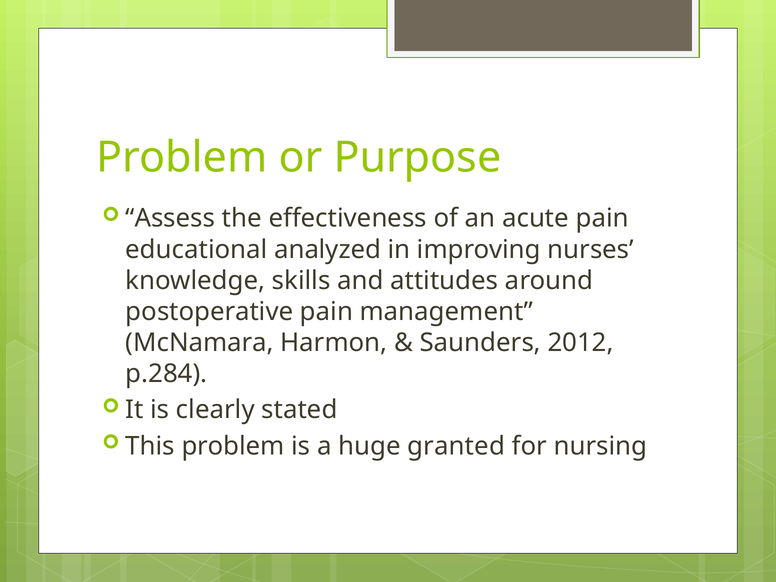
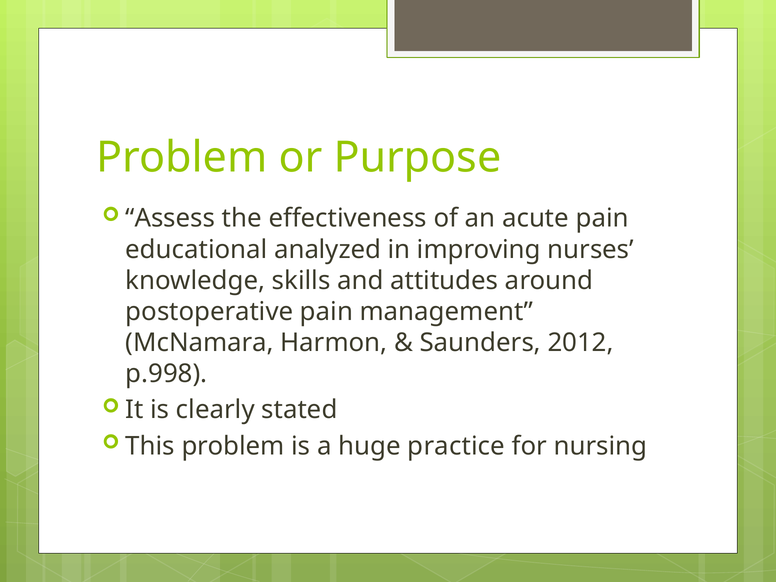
p.284: p.284 -> p.998
granted: granted -> practice
